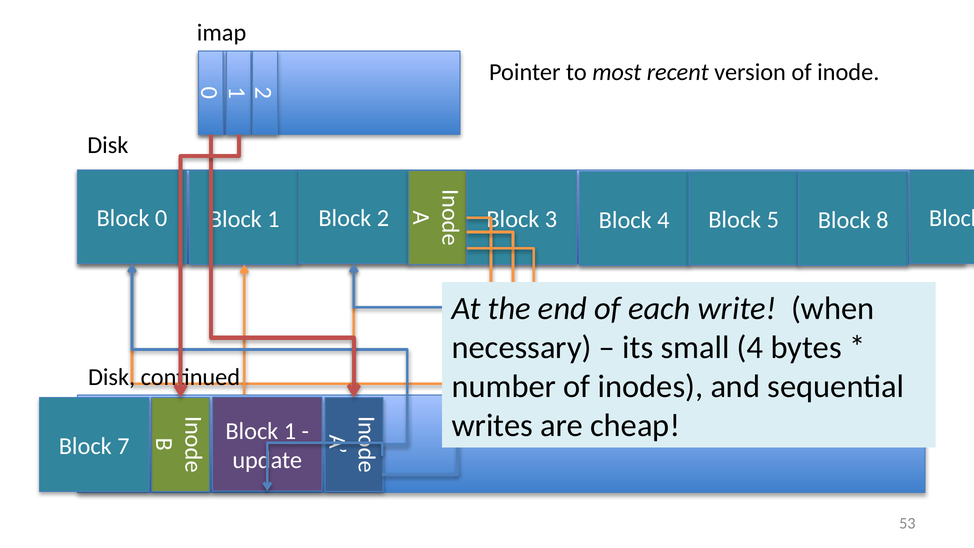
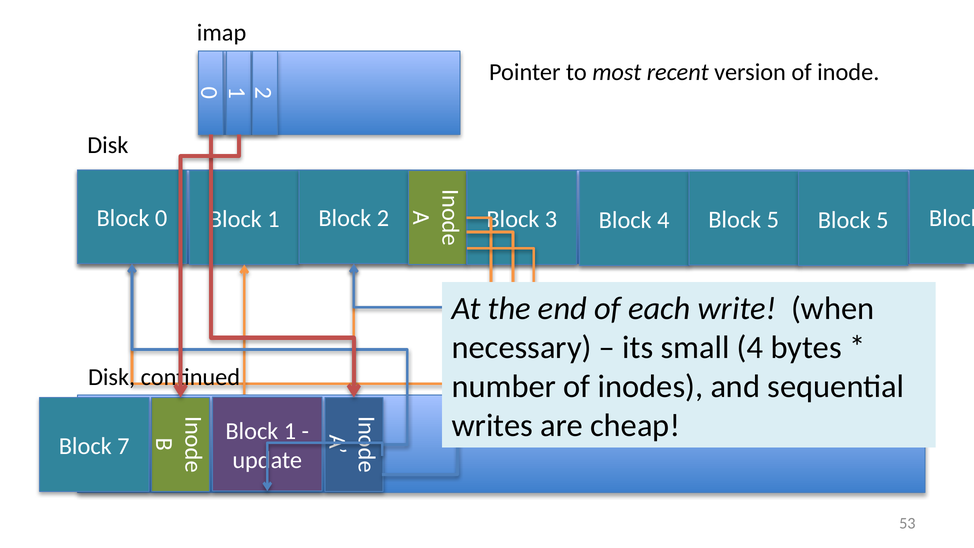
8 at (882, 220): 8 -> 5
